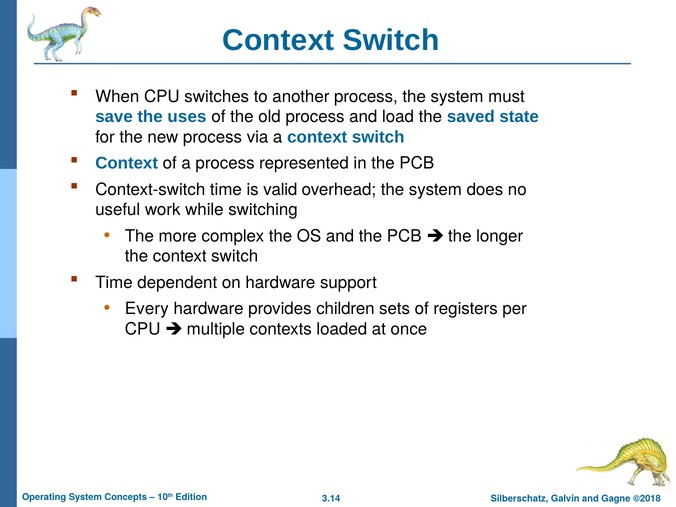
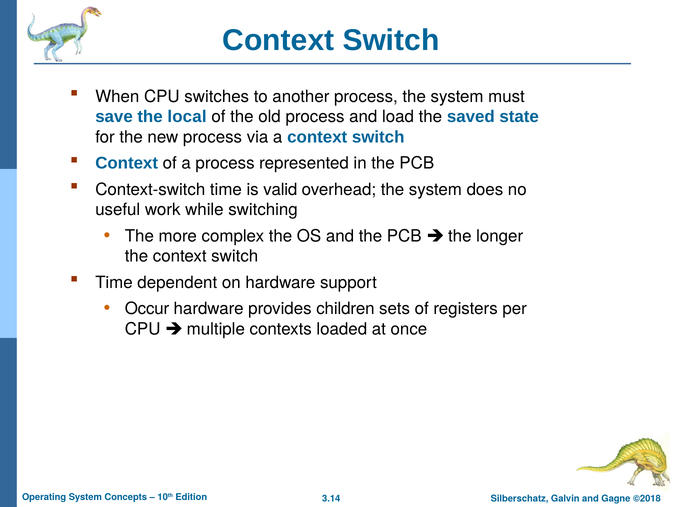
uses: uses -> local
Every: Every -> Occur
